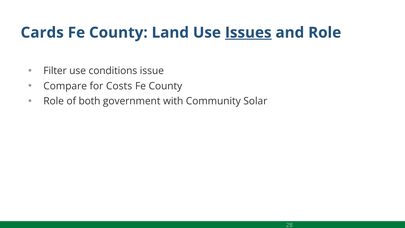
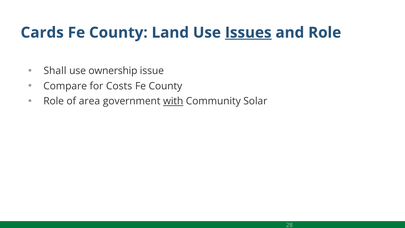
Filter: Filter -> Shall
conditions: conditions -> ownership
both: both -> area
with underline: none -> present
